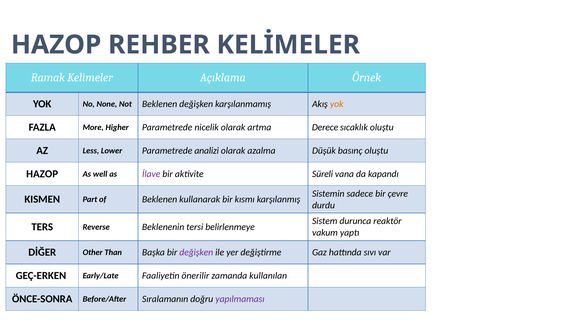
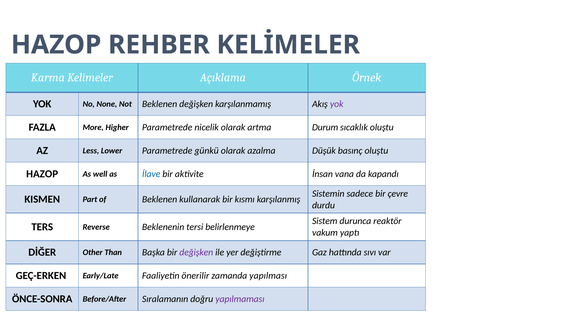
Ramak: Ramak -> Karma
yok at (337, 104) colour: orange -> purple
Derece: Derece -> Durum
analizi: analizi -> günkü
İlave colour: purple -> blue
Süreli: Süreli -> İnsan
kullanılan: kullanılan -> yapılması
